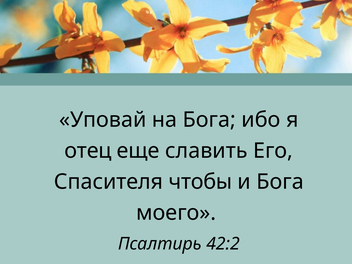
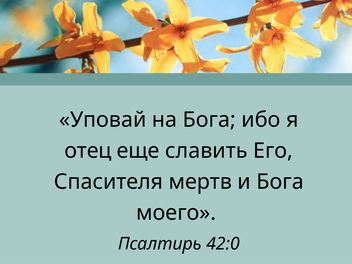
чтобы: чтобы -> мертв
42:2: 42:2 -> 42:0
